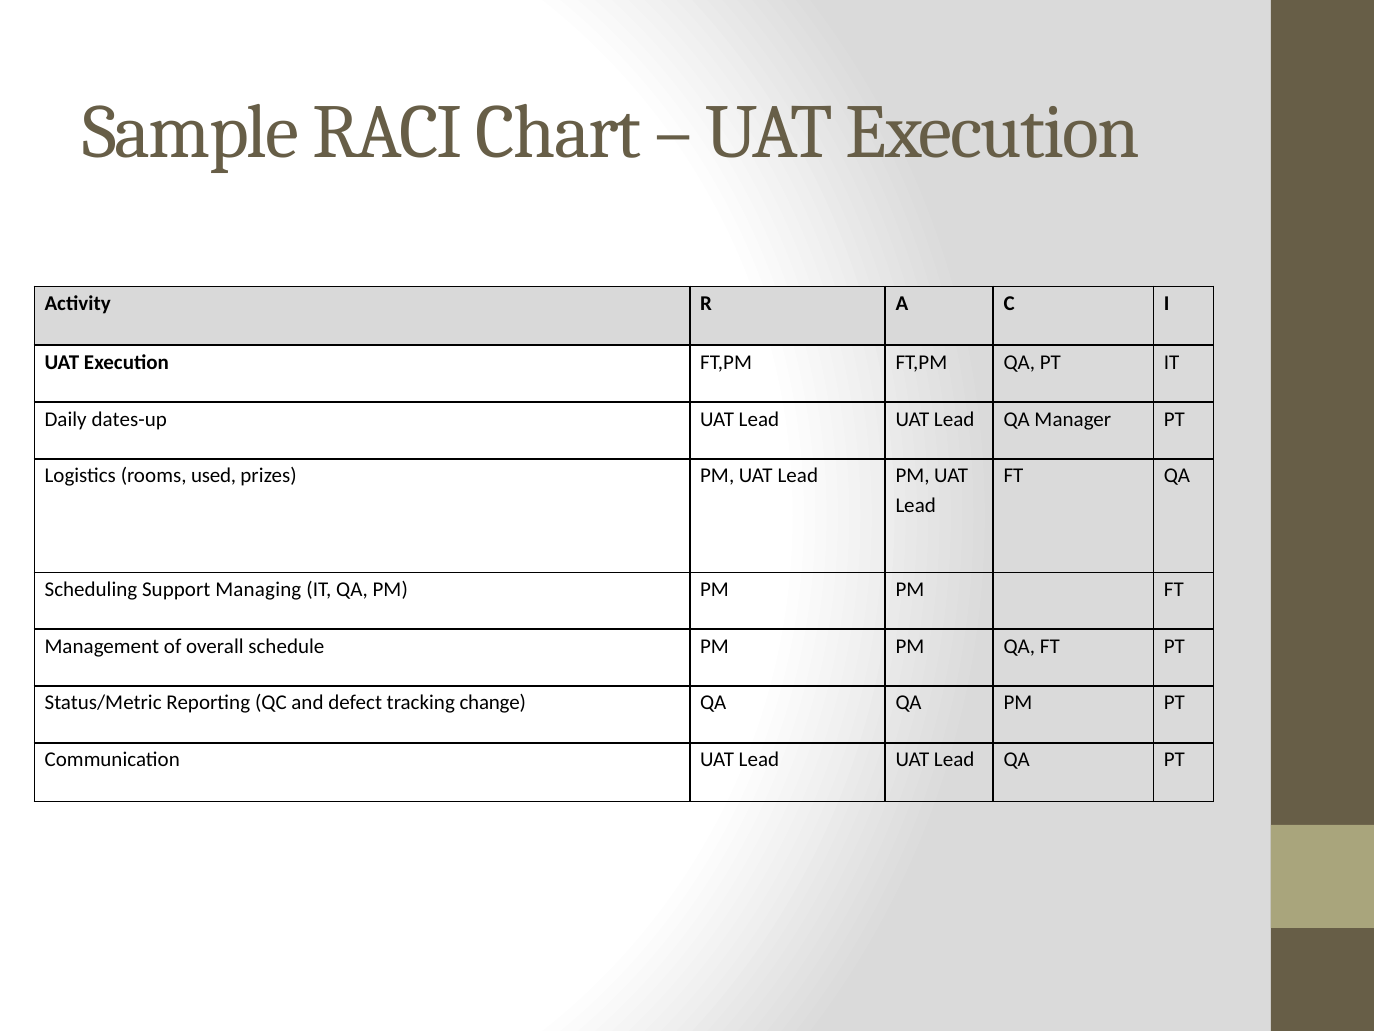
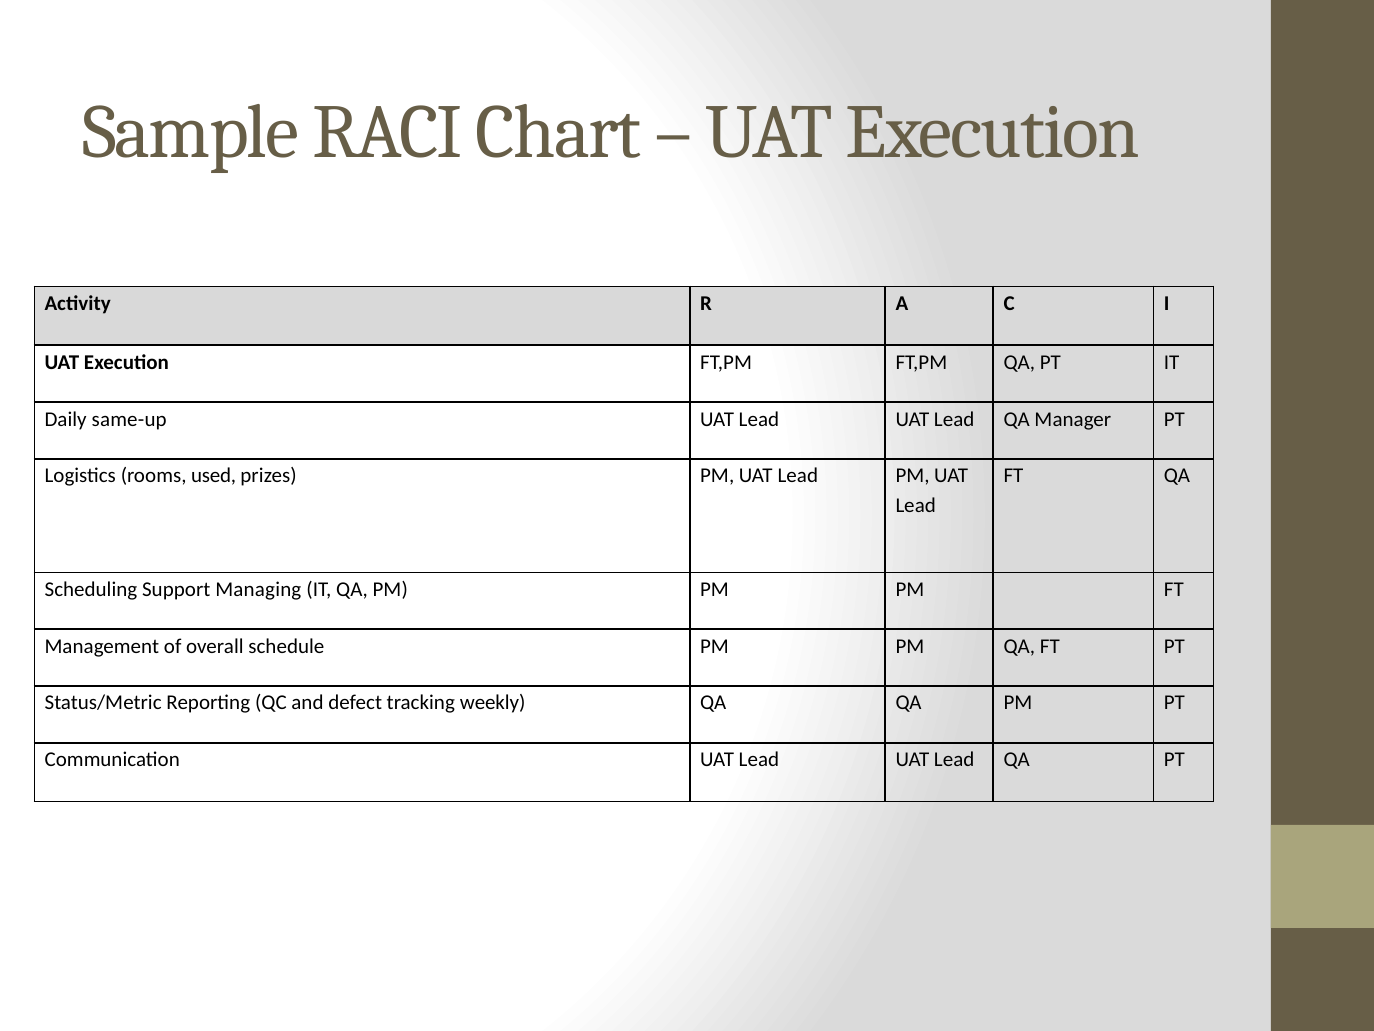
dates-up: dates-up -> same-up
change: change -> weekly
